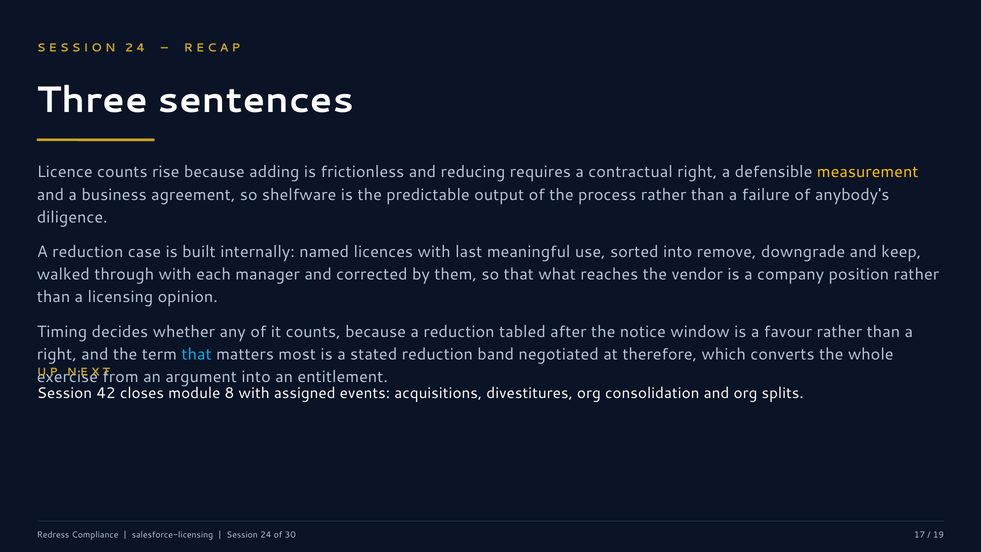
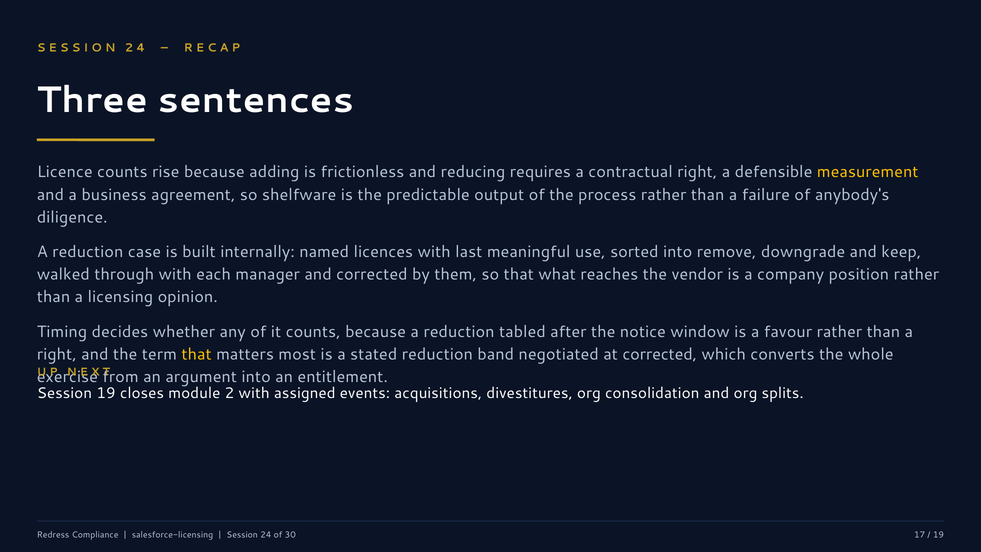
that at (197, 354) colour: light blue -> yellow
at therefore: therefore -> corrected
Session 42: 42 -> 19
module 8: 8 -> 2
